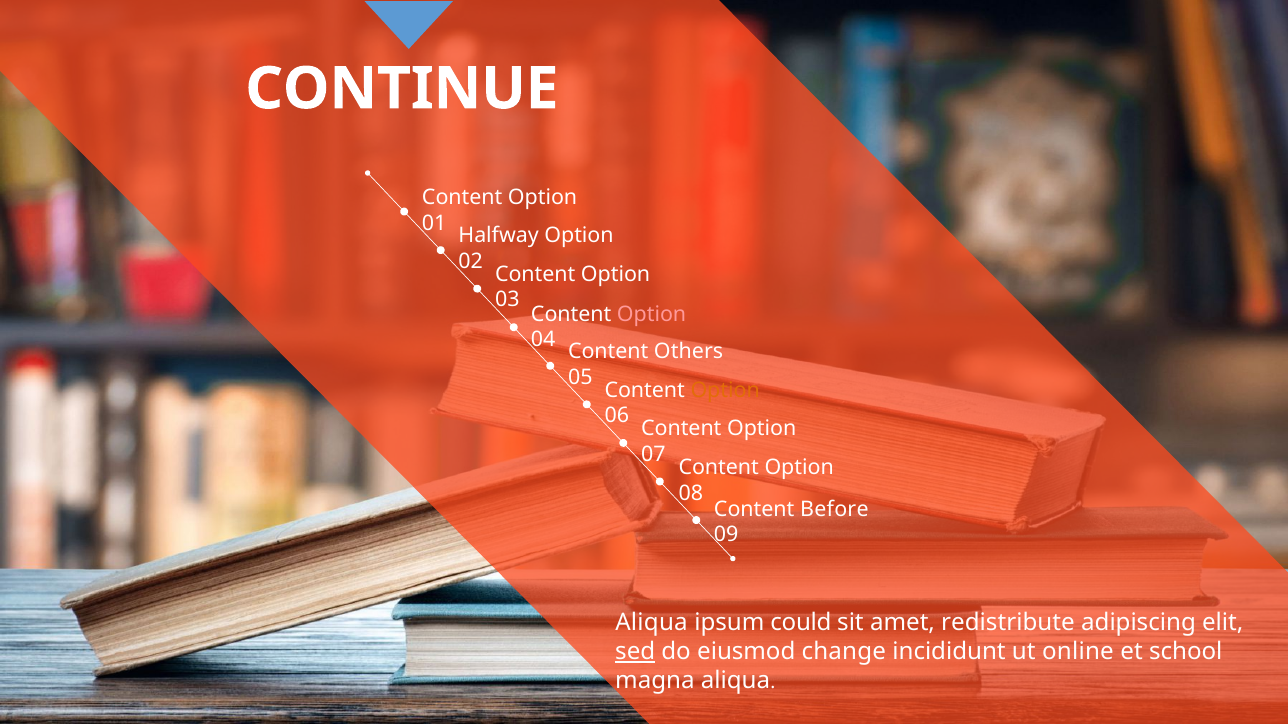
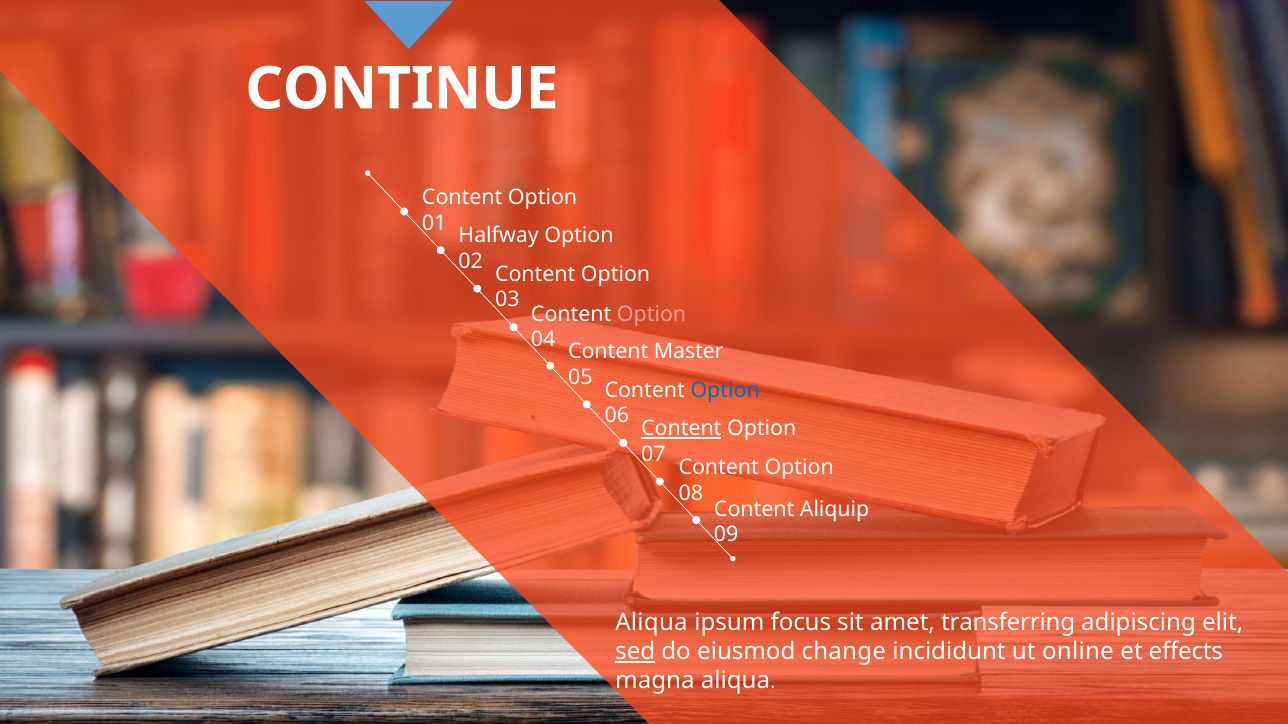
Others: Others -> Master
Option at (725, 390) colour: orange -> blue
Content at (681, 429) underline: none -> present
Before: Before -> Aliquip
could: could -> focus
redistribute: redistribute -> transferring
school: school -> effects
